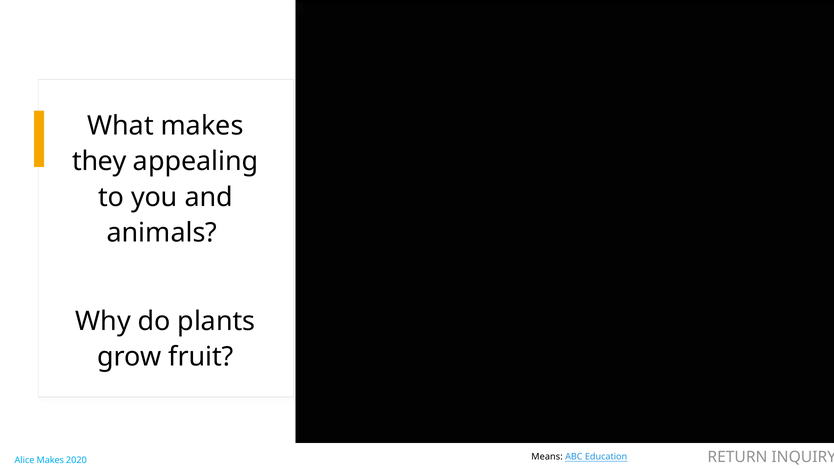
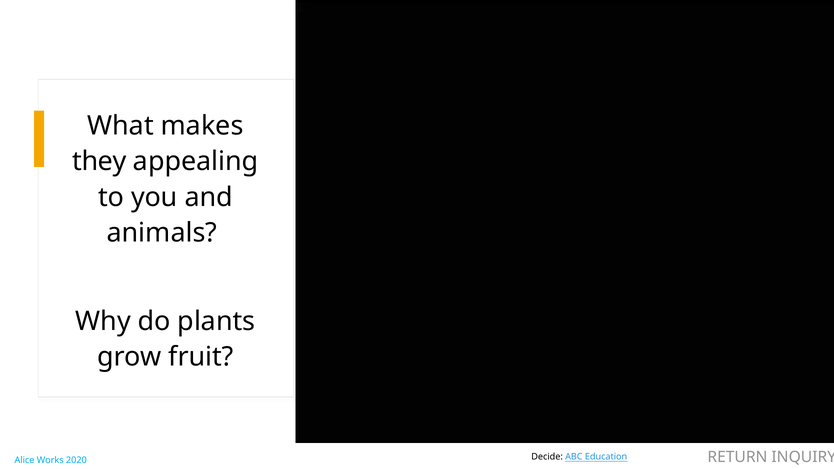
Means: Means -> Decide
Alice Makes: Makes -> Works
